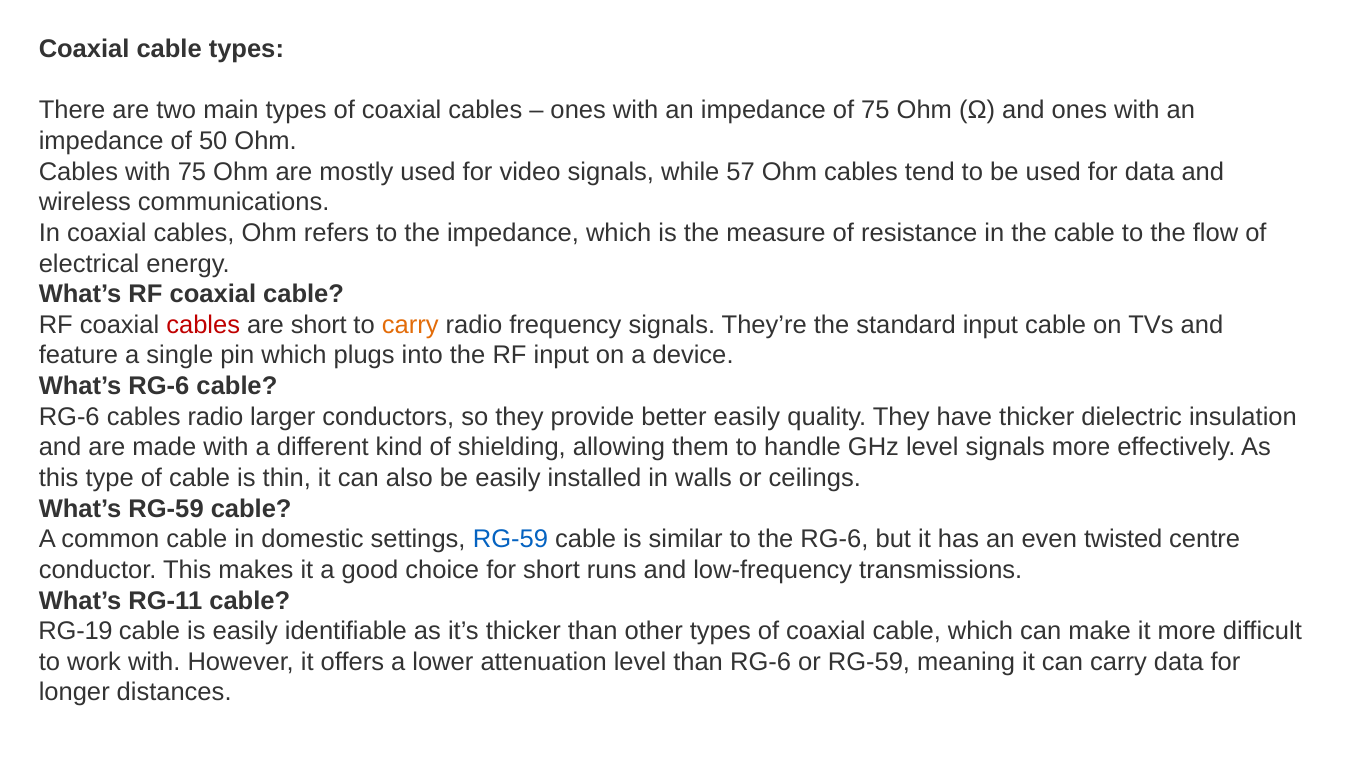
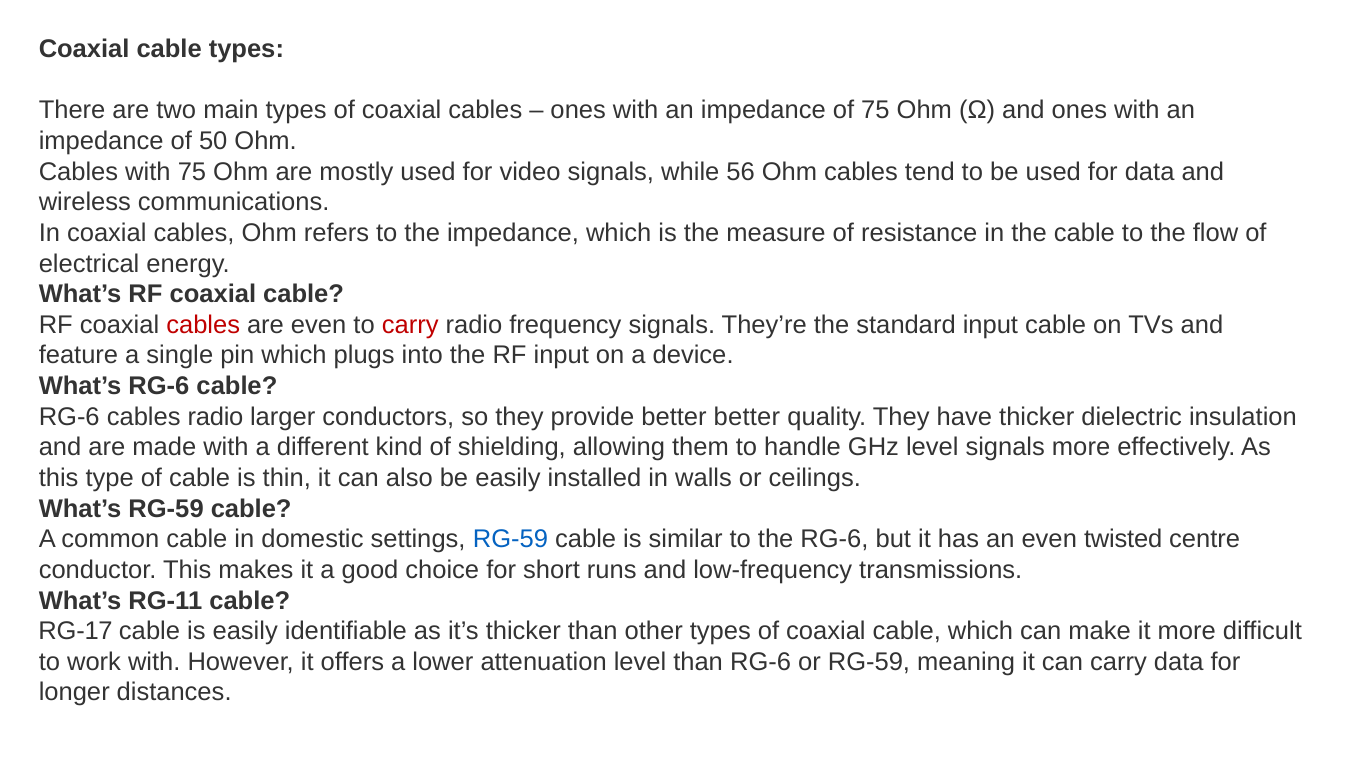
57: 57 -> 56
are short: short -> even
carry at (410, 325) colour: orange -> red
better easily: easily -> better
RG-19: RG-19 -> RG-17
